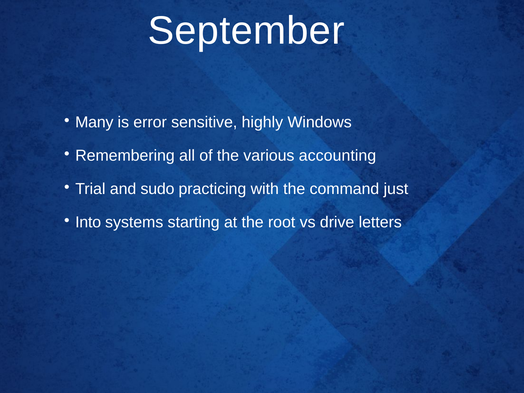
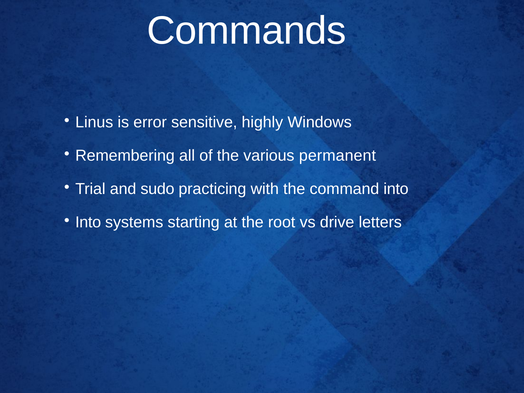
September: September -> Commands
Many: Many -> Linus
accounting: accounting -> permanent
command just: just -> into
